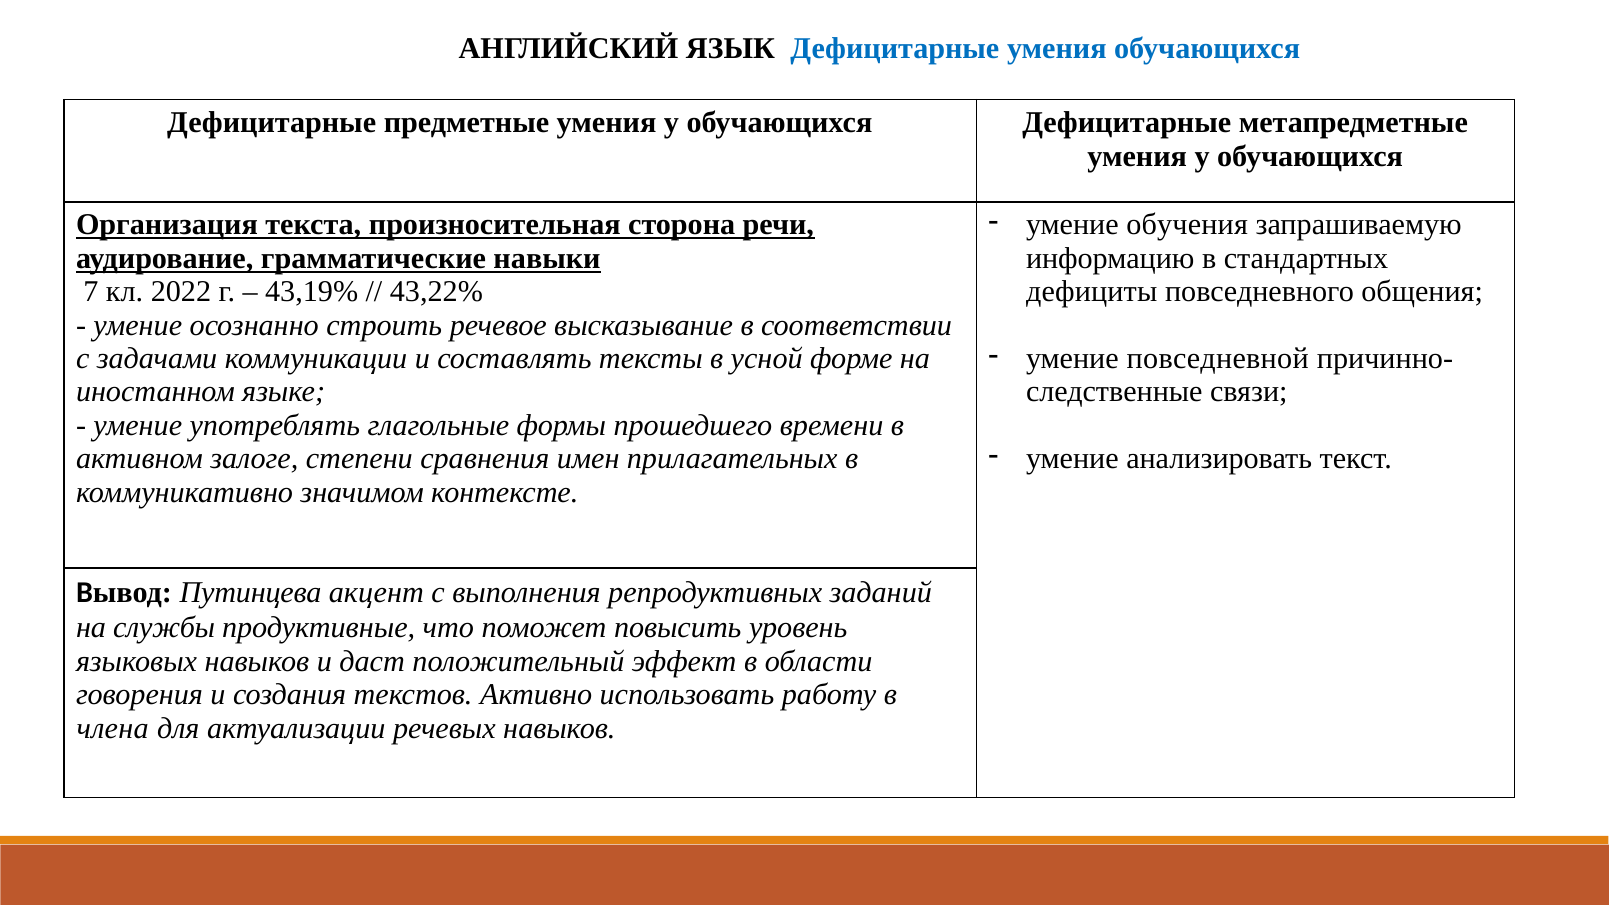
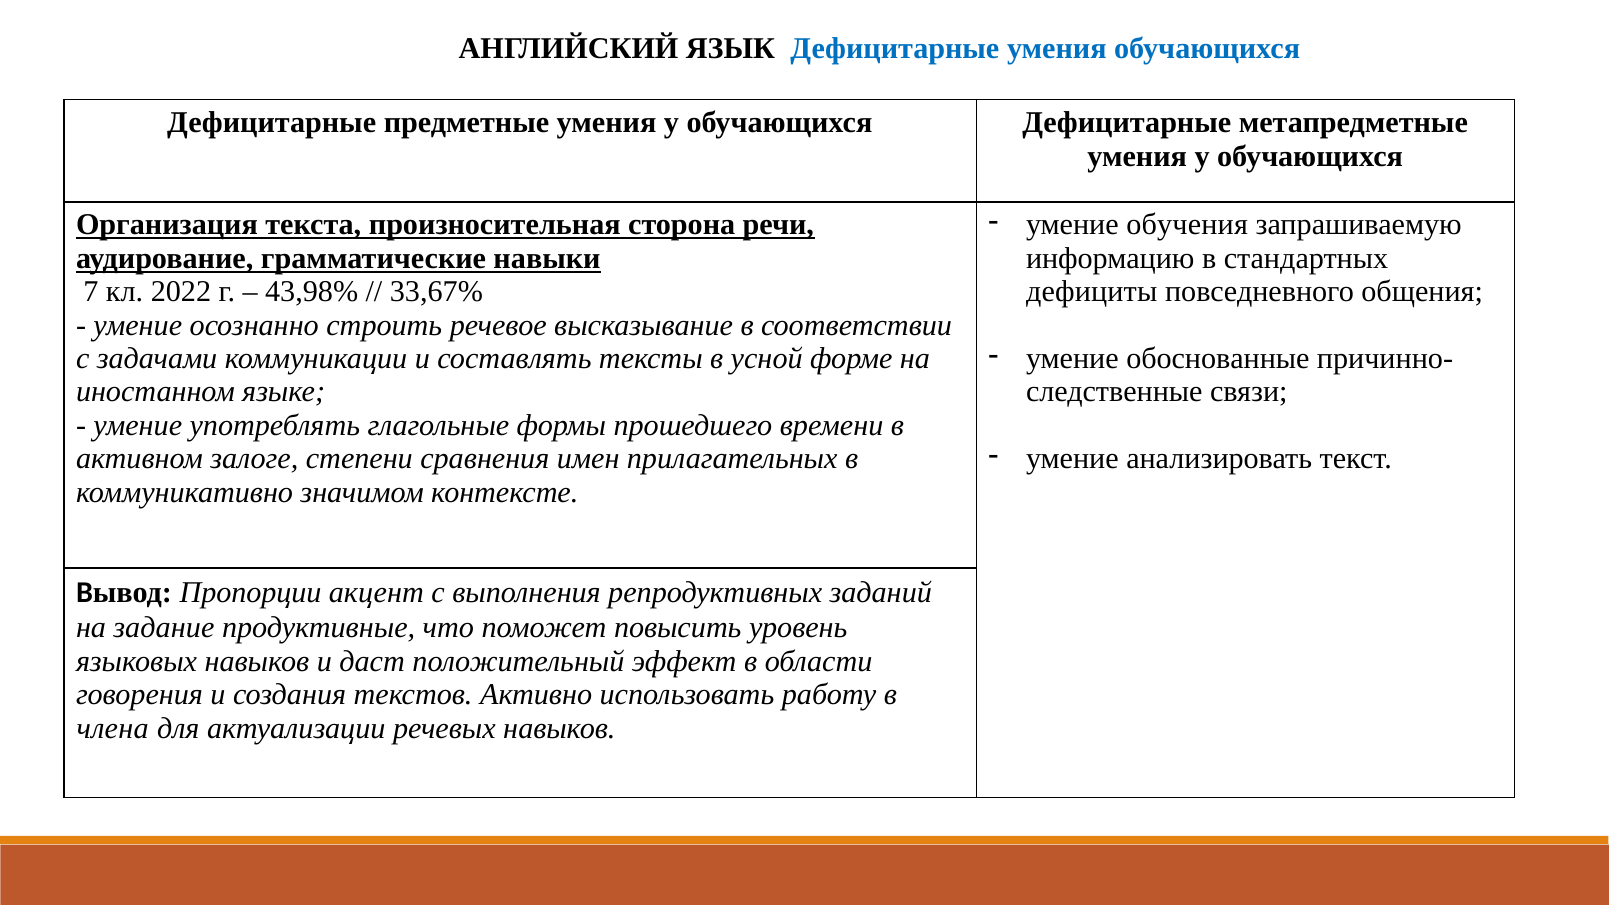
43,19%: 43,19% -> 43,98%
43,22%: 43,22% -> 33,67%
повседневной: повседневной -> обоснованные
Путинцева: Путинцева -> Пропорции
службы: службы -> задание
